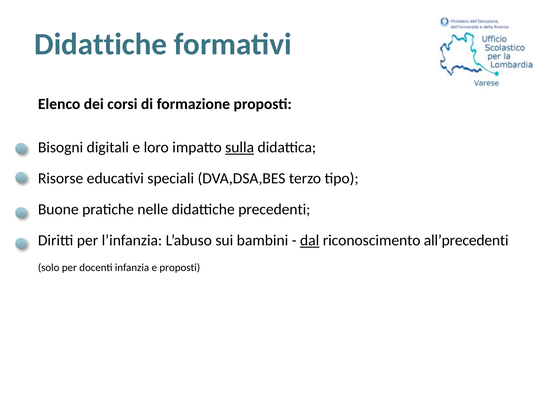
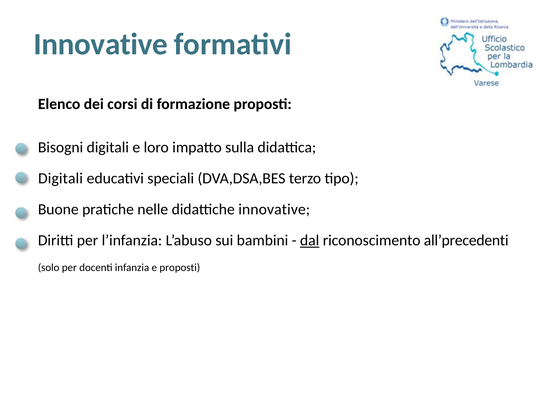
Didattiche at (101, 44): Didattiche -> Innovative
sulla underline: present -> none
Risorse at (61, 179): Risorse -> Digitali
didattiche precedenti: precedenti -> innovative
